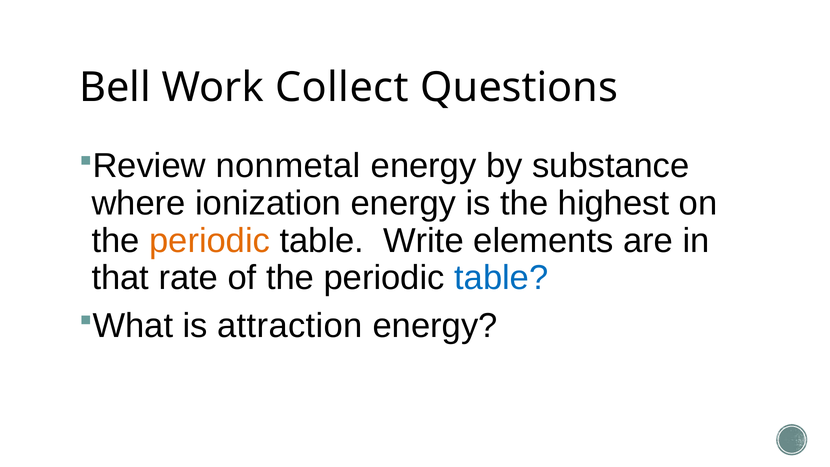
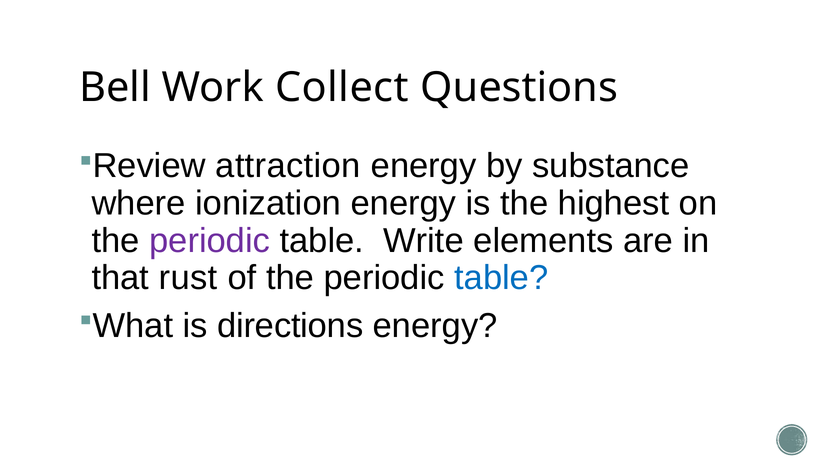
nonmetal: nonmetal -> attraction
periodic at (210, 241) colour: orange -> purple
rate: rate -> rust
attraction: attraction -> directions
